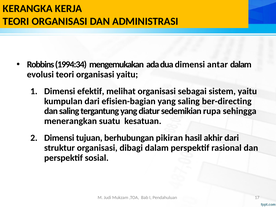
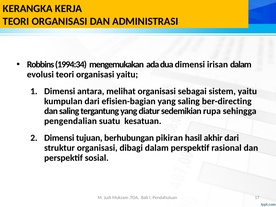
antar: antar -> irisan
efektif: efektif -> antara
menerangkan: menerangkan -> pengendalian
